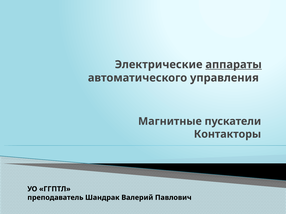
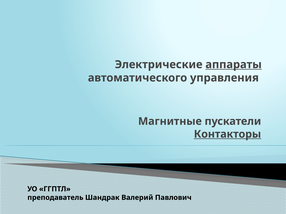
Контакторы underline: none -> present
